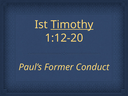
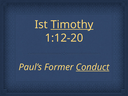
Conduct underline: none -> present
